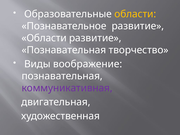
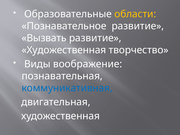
Области at (44, 38): Области -> Вызвать
Познавательная at (64, 50): Познавательная -> Художественная
коммуникативная colour: purple -> blue
